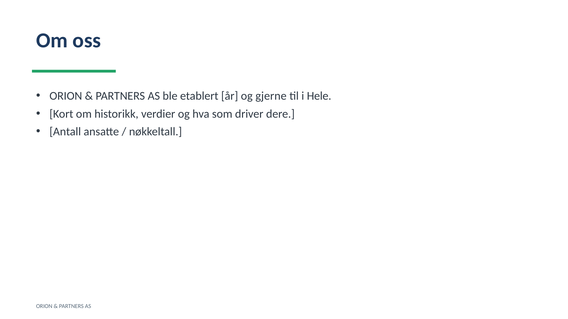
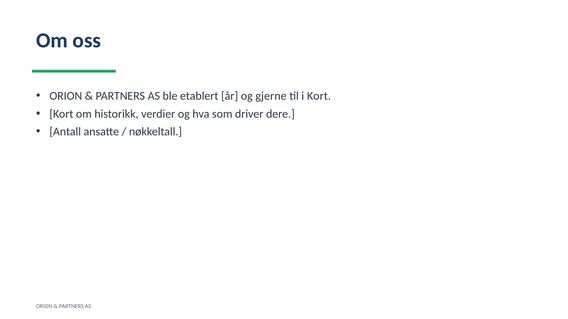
i Hele: Hele -> Kort
